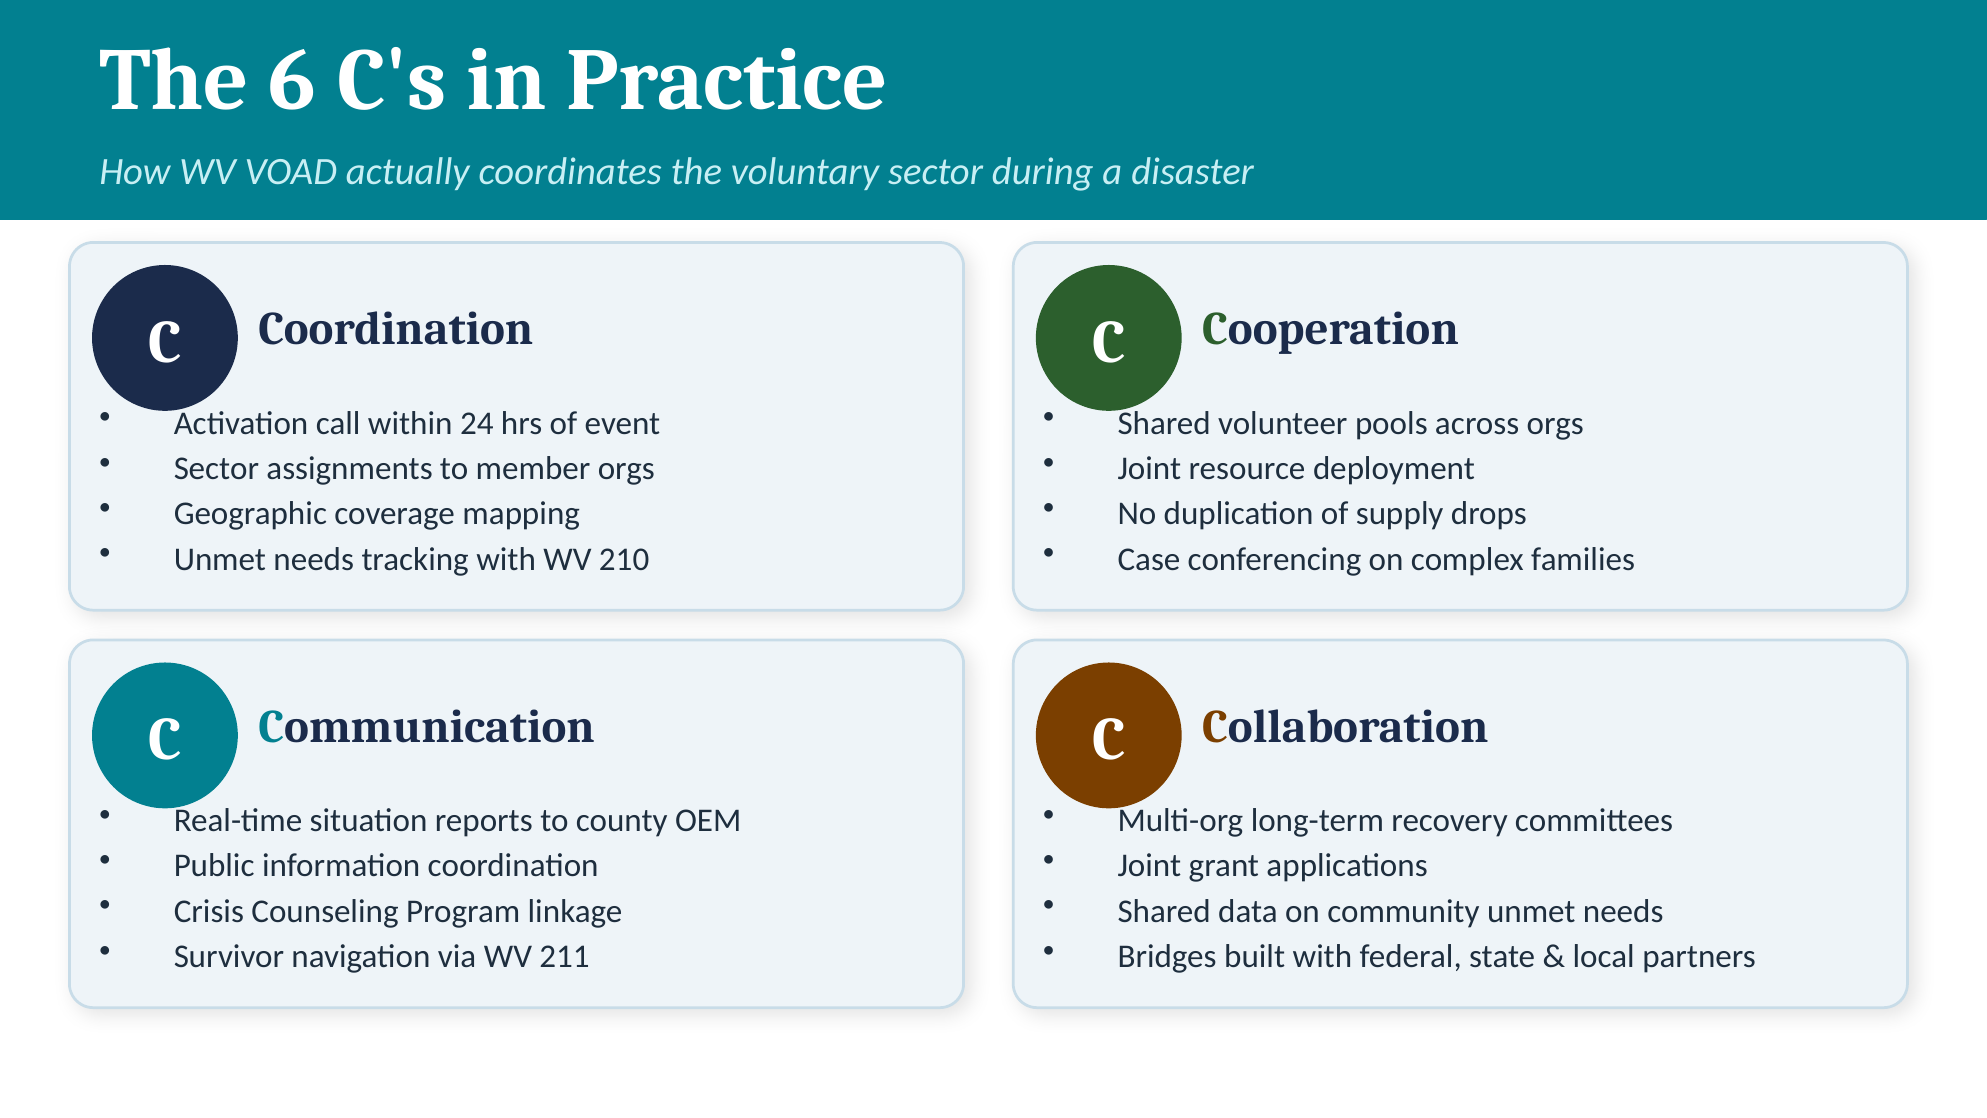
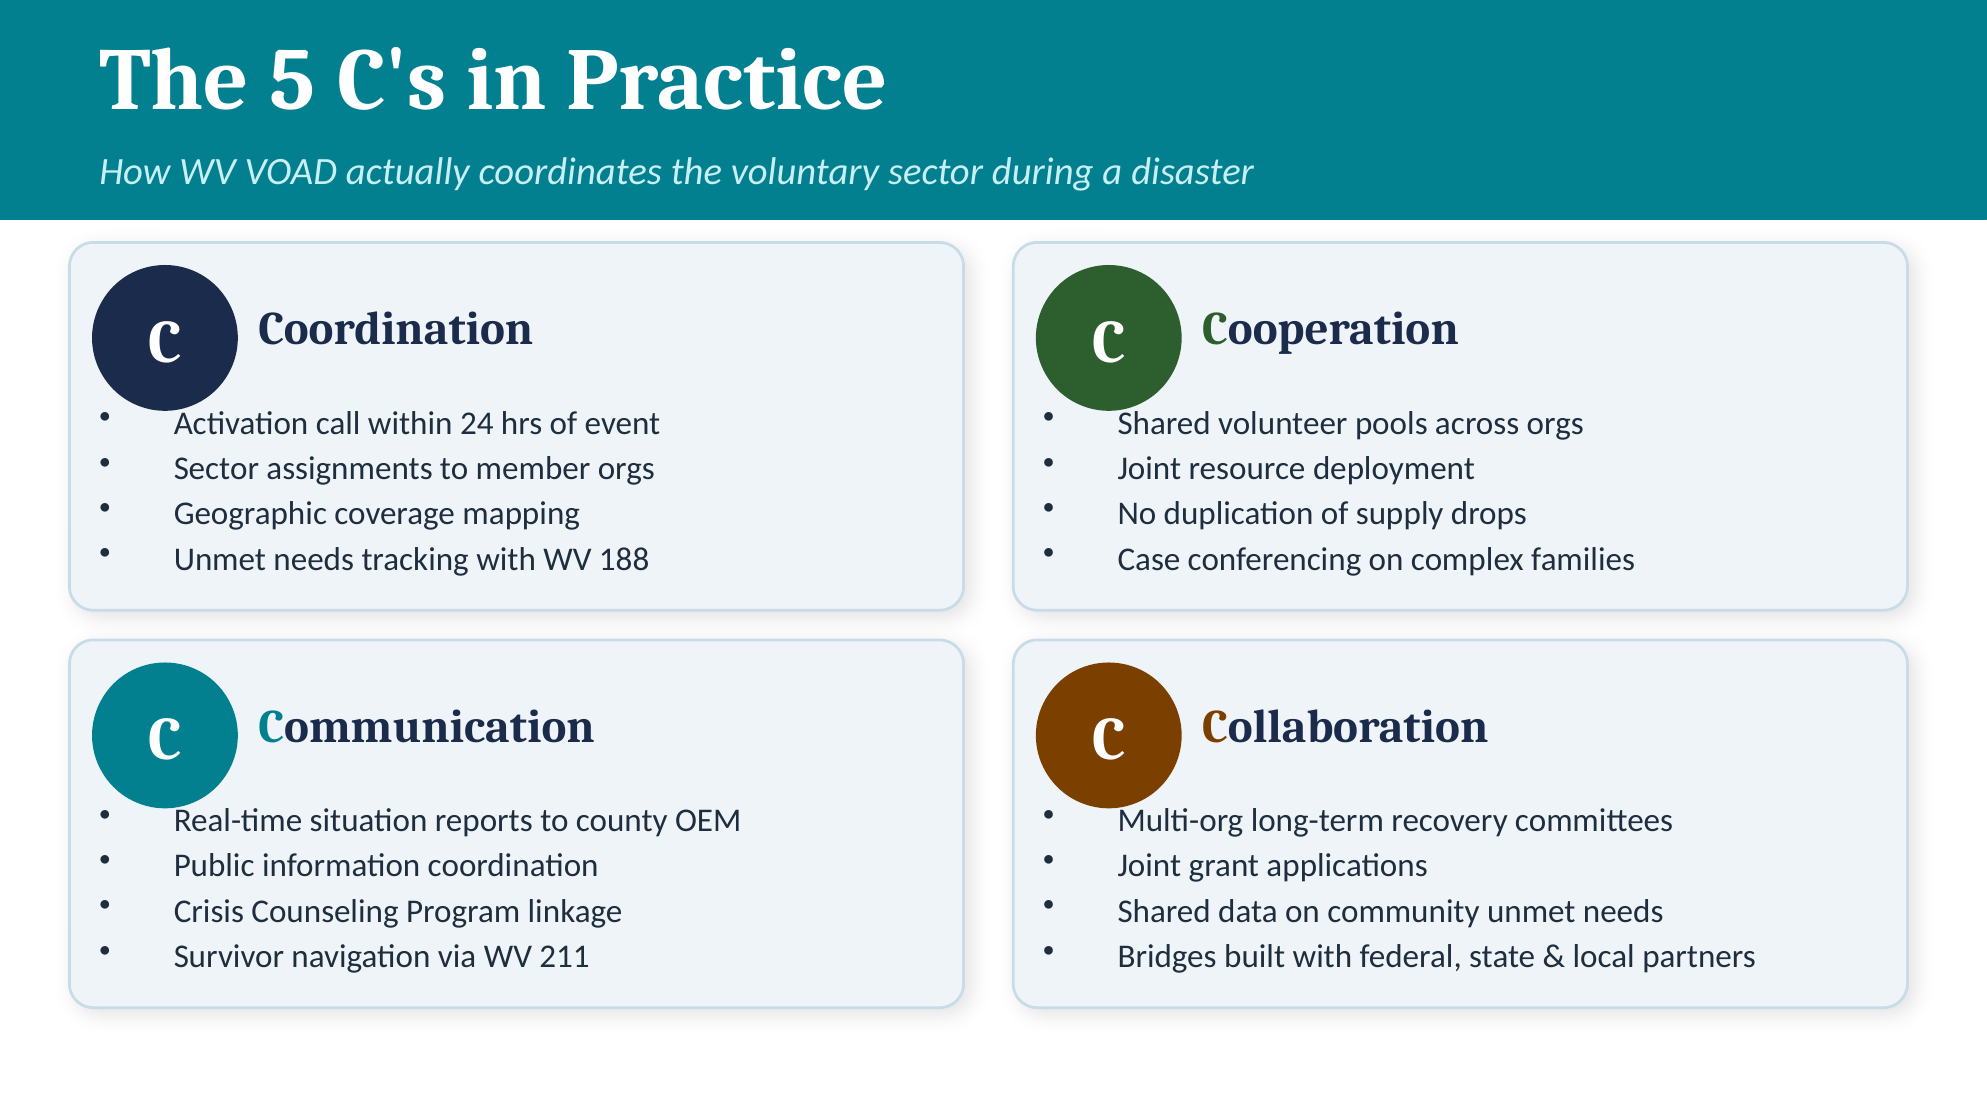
6: 6 -> 5
210: 210 -> 188
